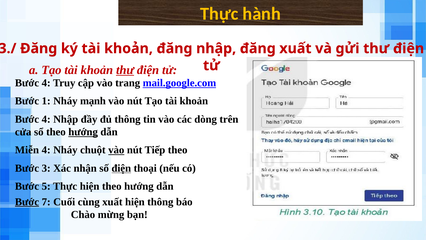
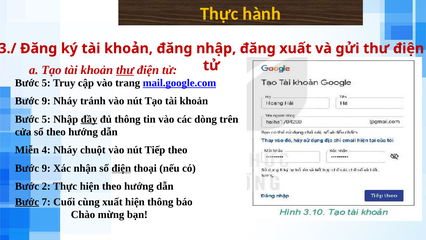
4 at (46, 83): 4 -> 5
1 at (46, 101): 1 -> 9
mạnh: mạnh -> tránh
4 at (46, 119): 4 -> 5
đầy underline: none -> present
hướng at (83, 132) underline: present -> none
vào at (116, 150) underline: present -> none
3 at (46, 168): 3 -> 9
5: 5 -> 2
